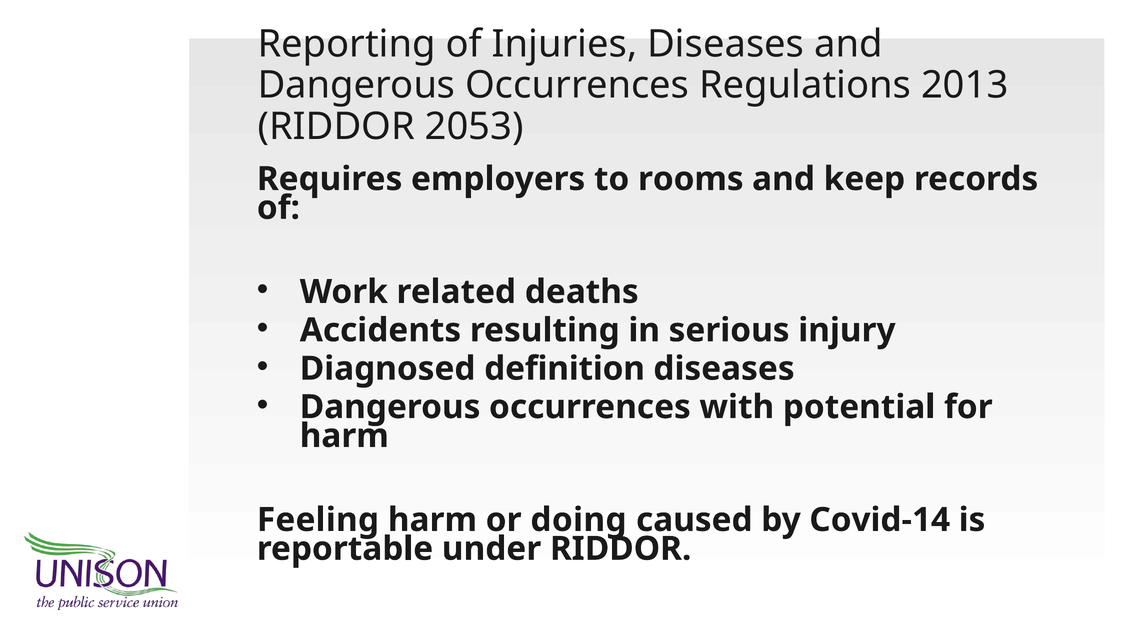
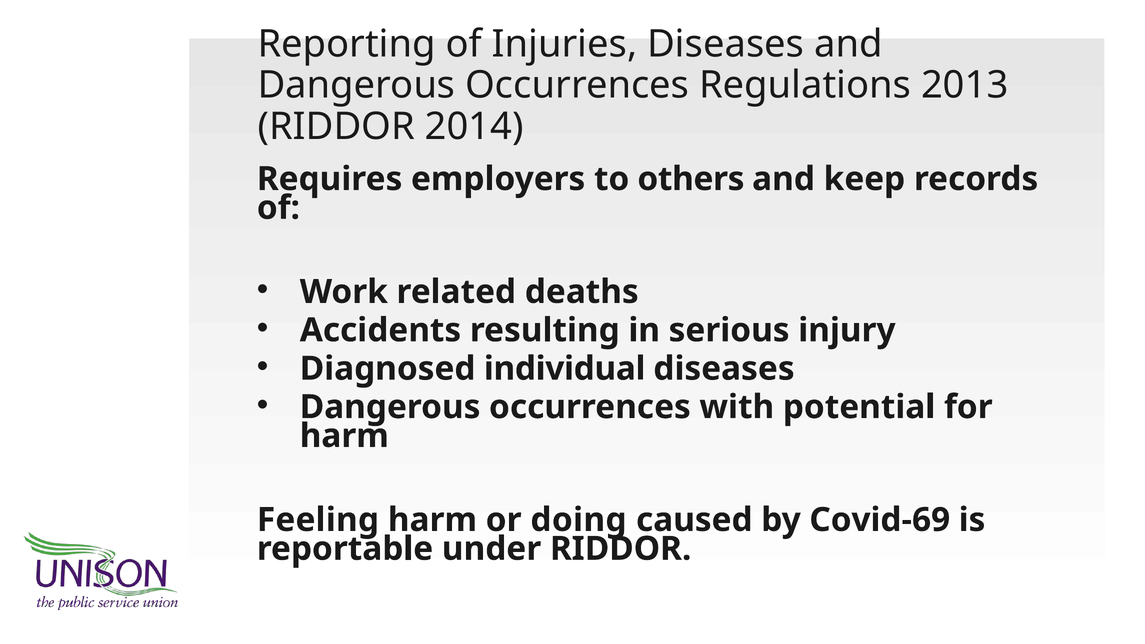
2053: 2053 -> 2014
rooms: rooms -> others
definition: definition -> individual
Covid-14: Covid-14 -> Covid-69
